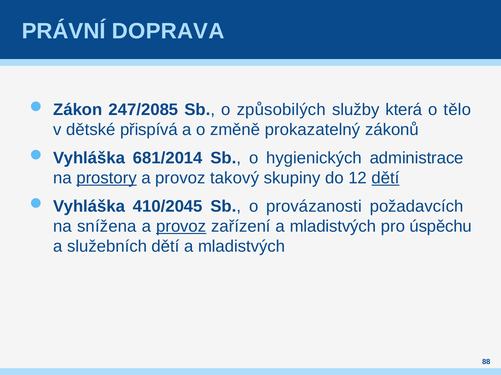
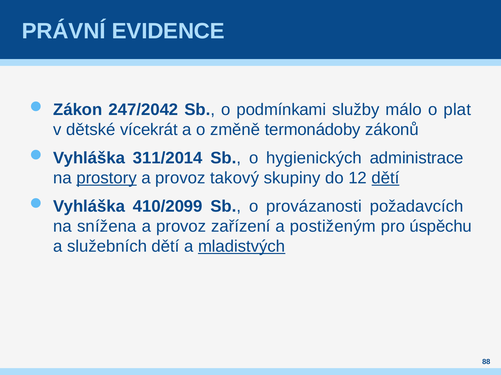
DOPRAVA: DOPRAVA -> EVIDENCE
247/2085: 247/2085 -> 247/2042
způsobilých: způsobilých -> podmínkami
která: která -> málo
tělo: tělo -> plat
přispívá: přispívá -> vícekrát
prokazatelný: prokazatelný -> termonádoby
681/2014: 681/2014 -> 311/2014
410/2045: 410/2045 -> 410/2099
provoz at (181, 227) underline: present -> none
zařízení a mladistvých: mladistvých -> postiženým
mladistvých at (242, 247) underline: none -> present
